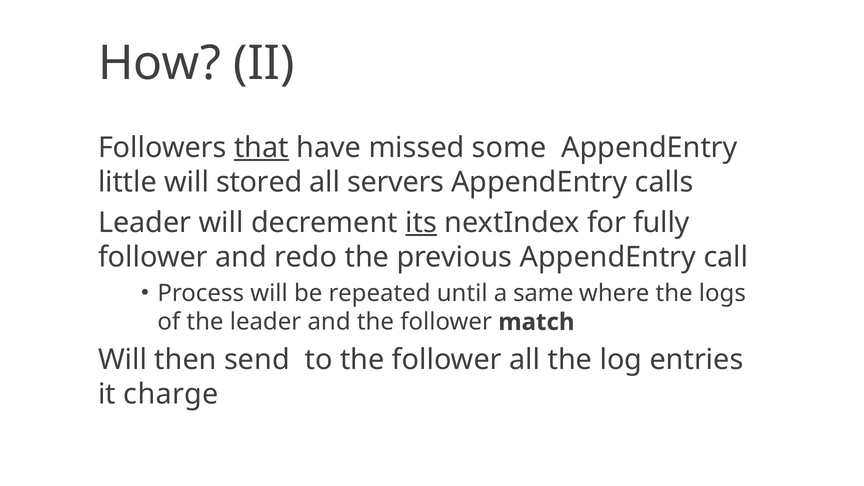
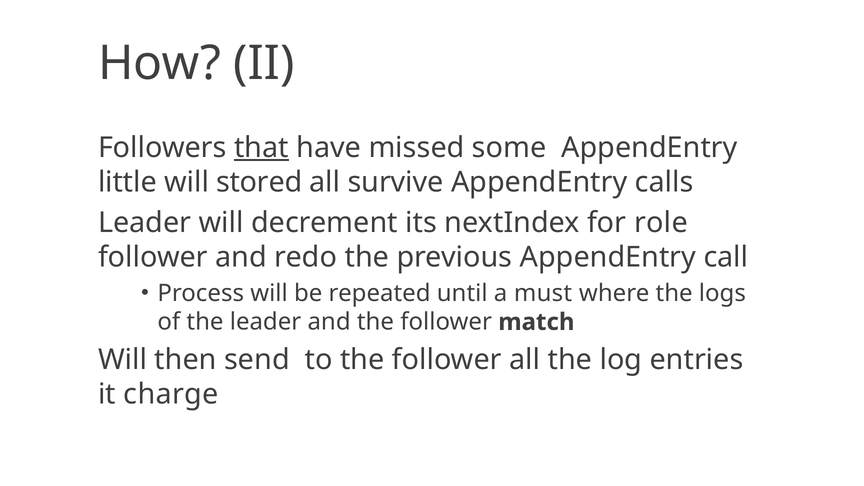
servers: servers -> survive
its underline: present -> none
fully: fully -> role
same: same -> must
